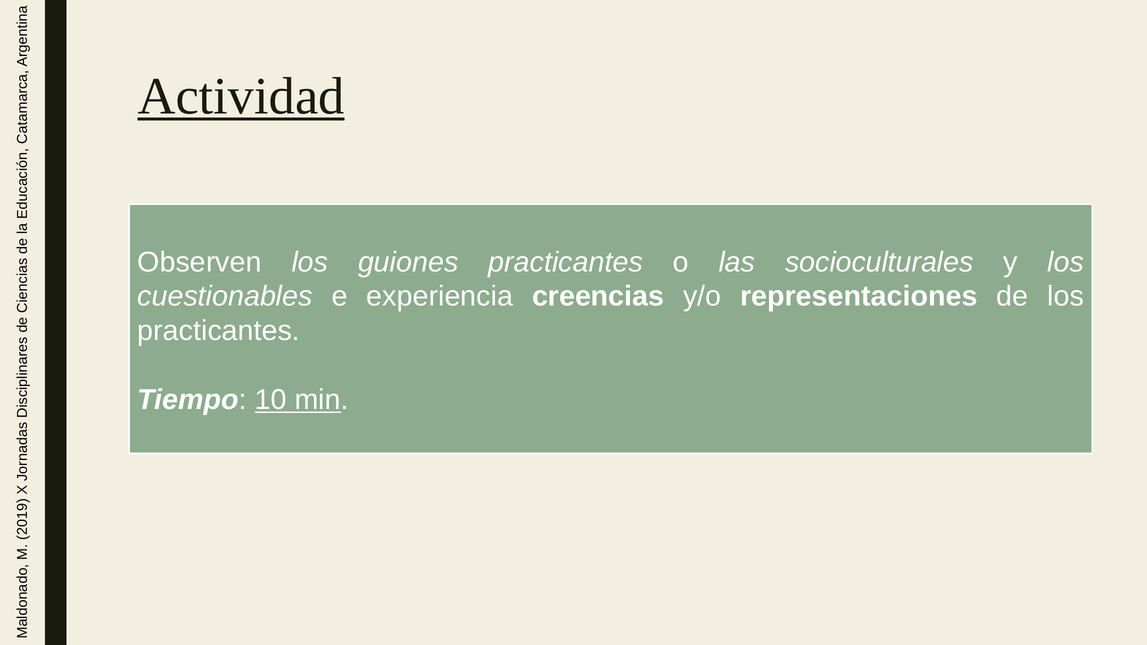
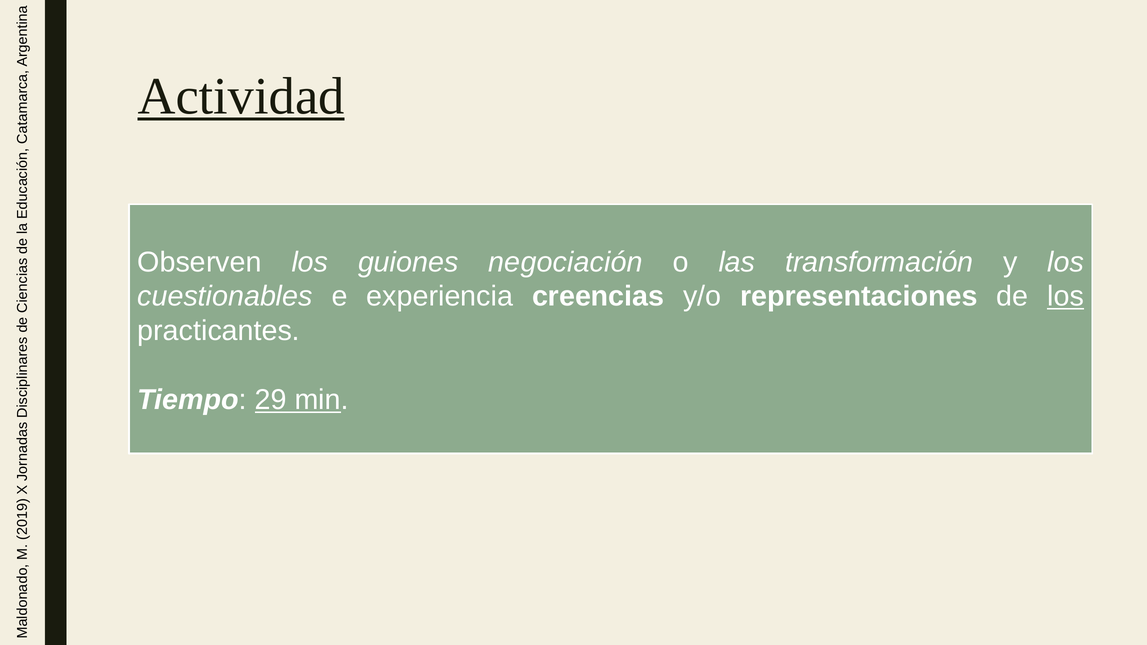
guiones practicantes: practicantes -> negociación
socioculturales: socioculturales -> transformación
los at (1066, 297) underline: none -> present
10: 10 -> 29
